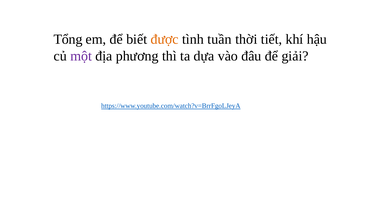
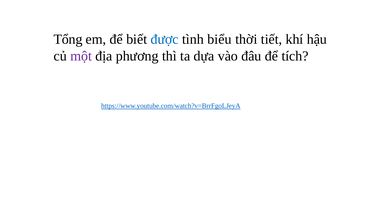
được colour: orange -> blue
tuần: tuần -> biểu
giải: giải -> tích
